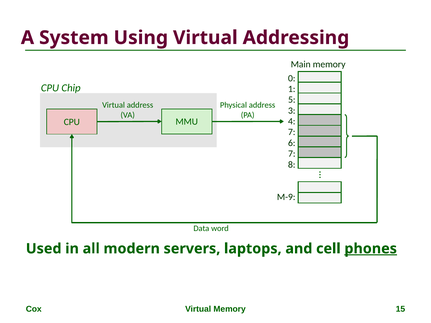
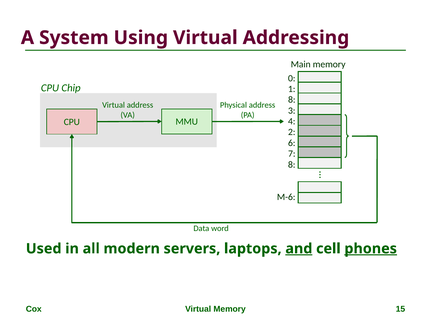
5 at (292, 100): 5 -> 8
7 at (292, 132): 7 -> 2
M-9: M-9 -> M-6
and underline: none -> present
